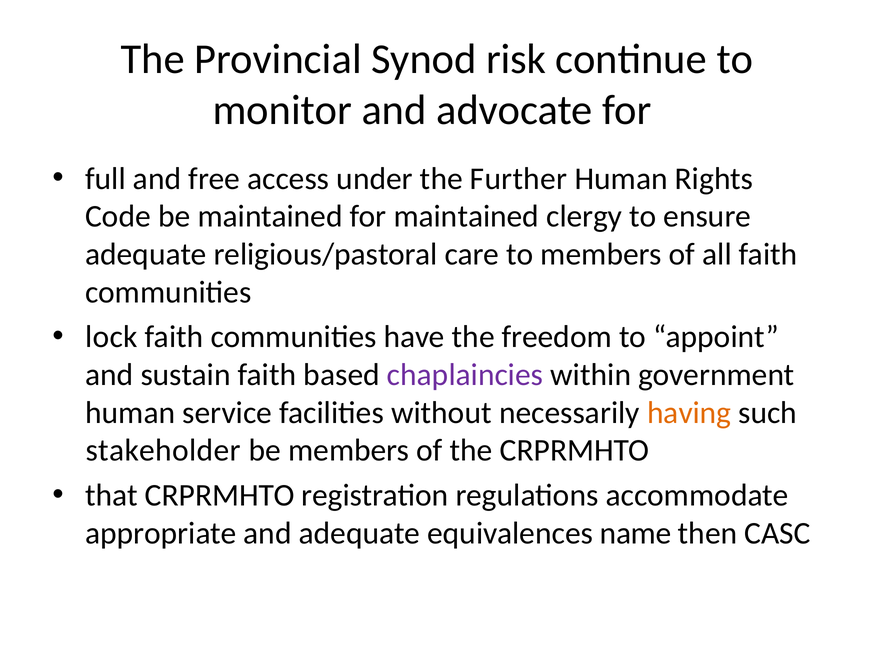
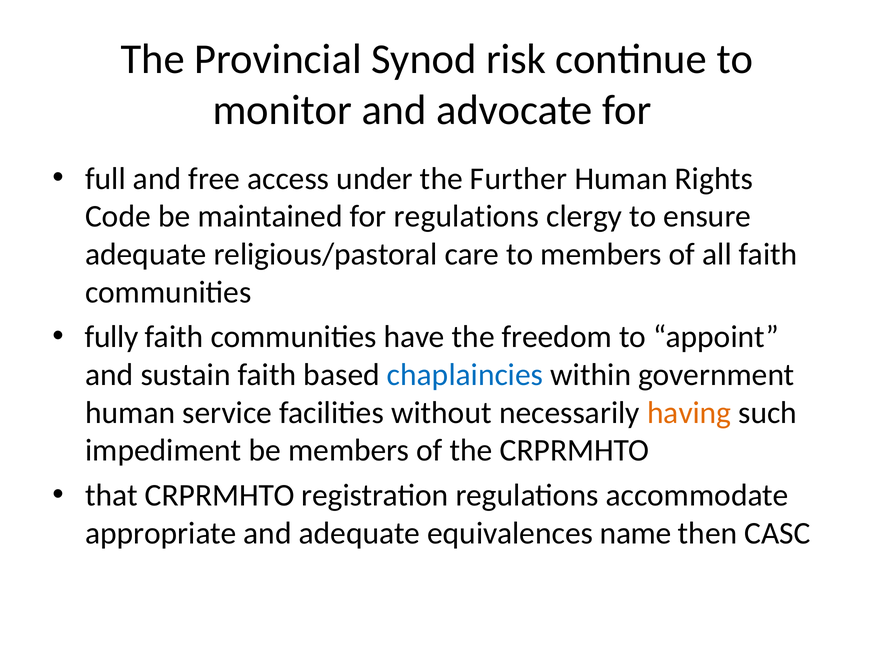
for maintained: maintained -> regulations
lock: lock -> fully
chaplaincies colour: purple -> blue
stakeholder: stakeholder -> impediment
